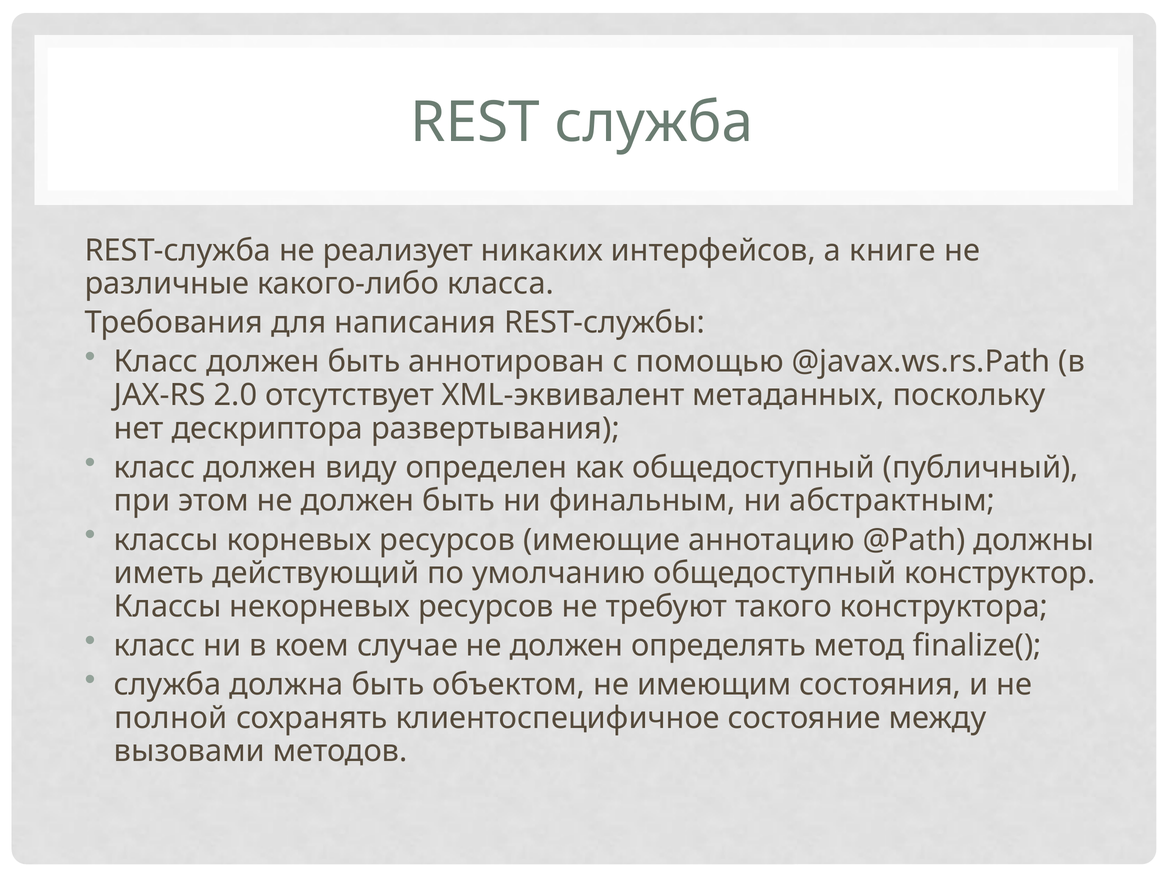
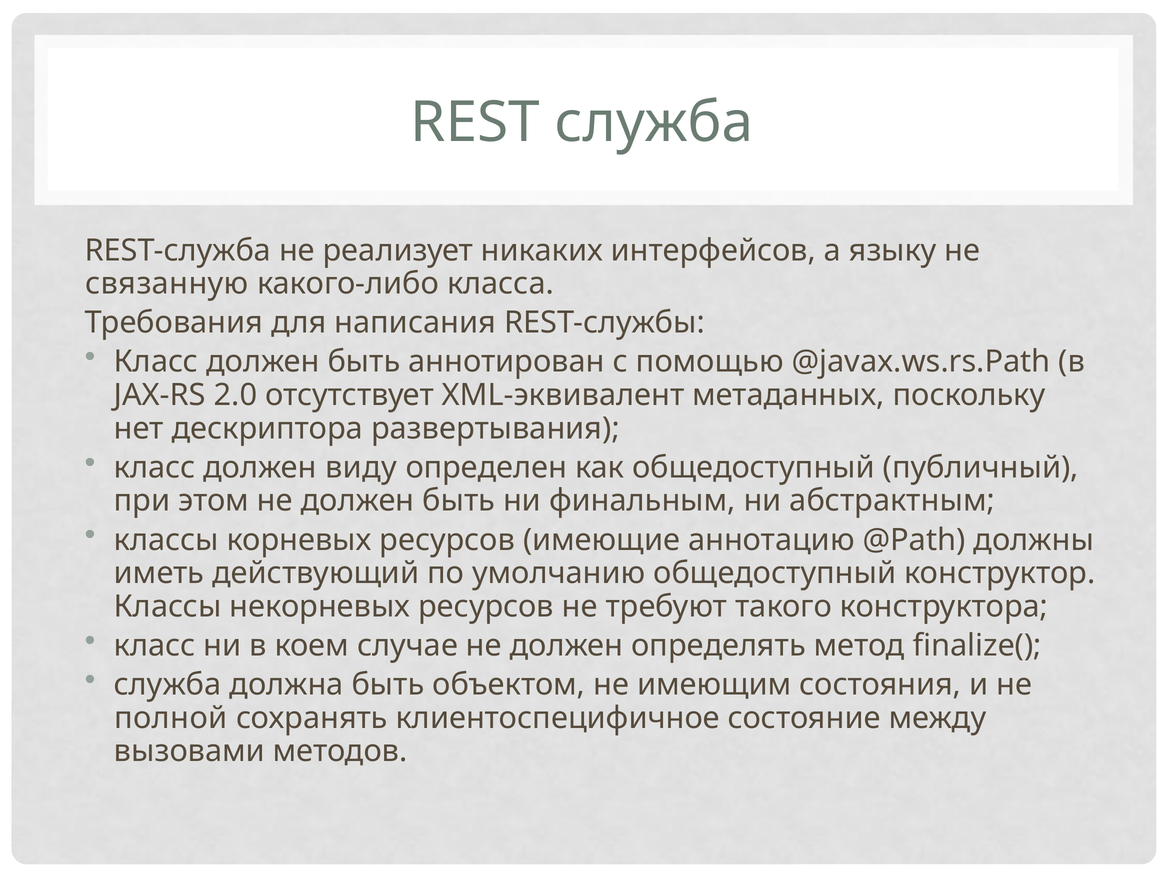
книге: книге -> языку
различные: различные -> связанную
